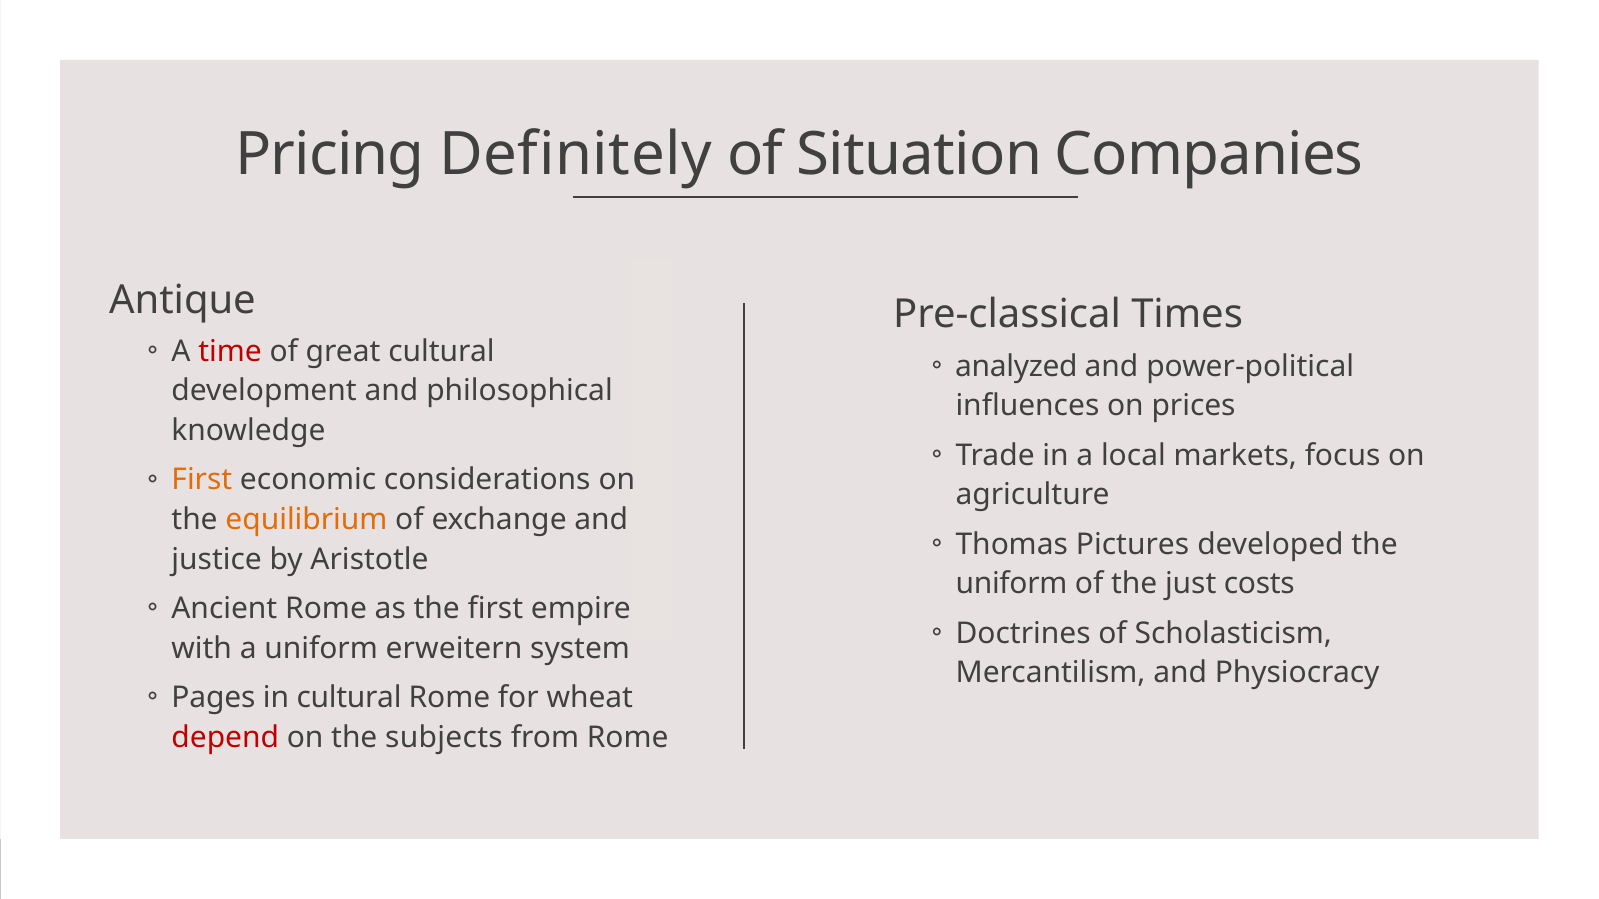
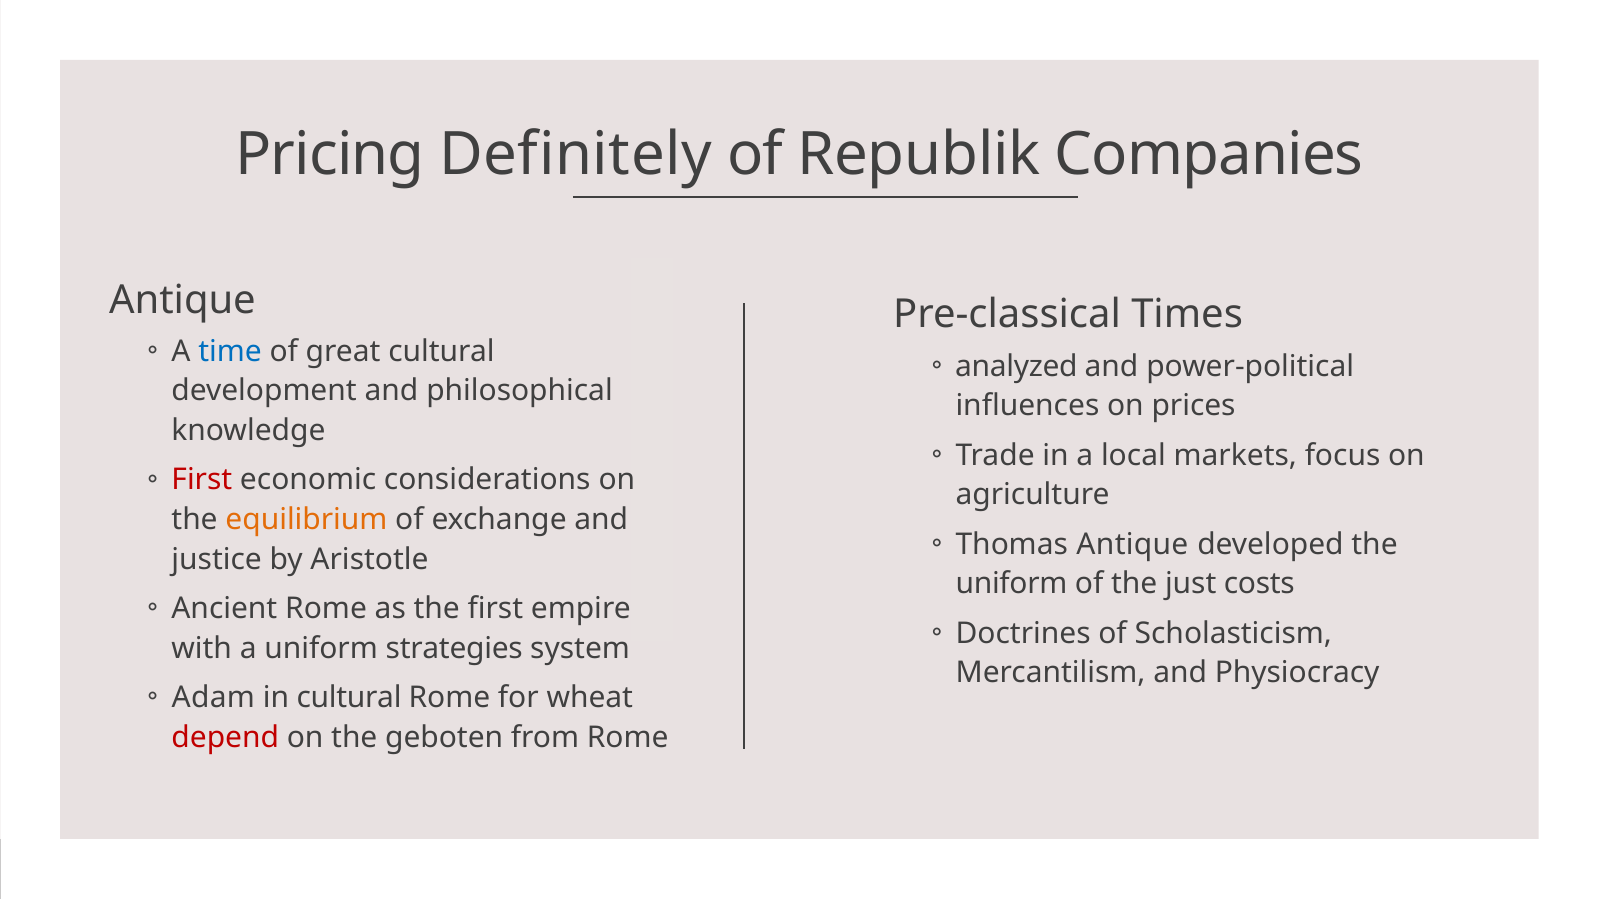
Situation: Situation -> Republik
time colour: red -> blue
First at (202, 480) colour: orange -> red
Thomas Pictures: Pictures -> Antique
erweitern: erweitern -> strategies
Pages: Pages -> Adam
subjects: subjects -> geboten
